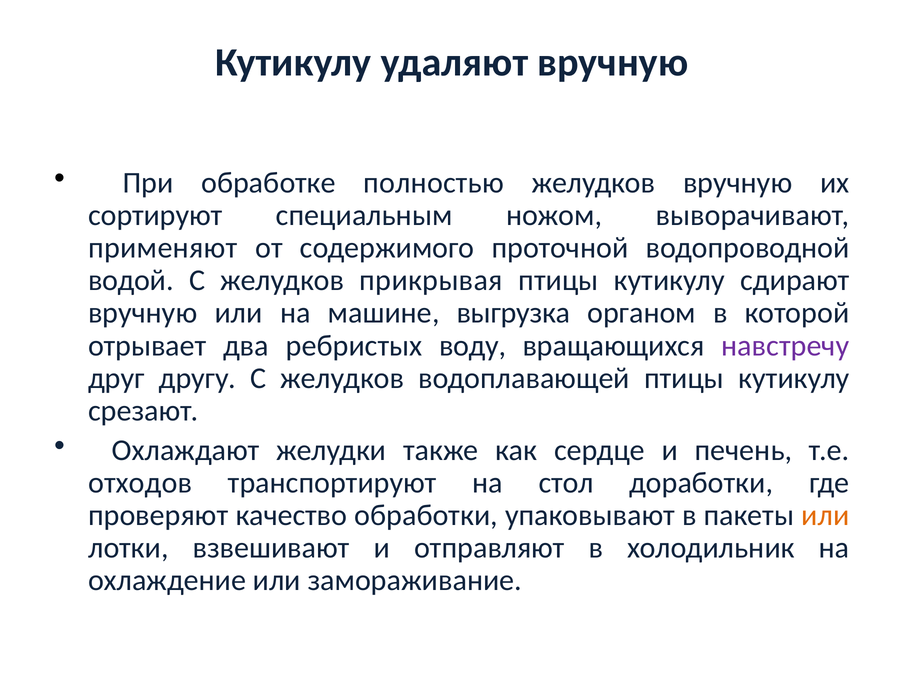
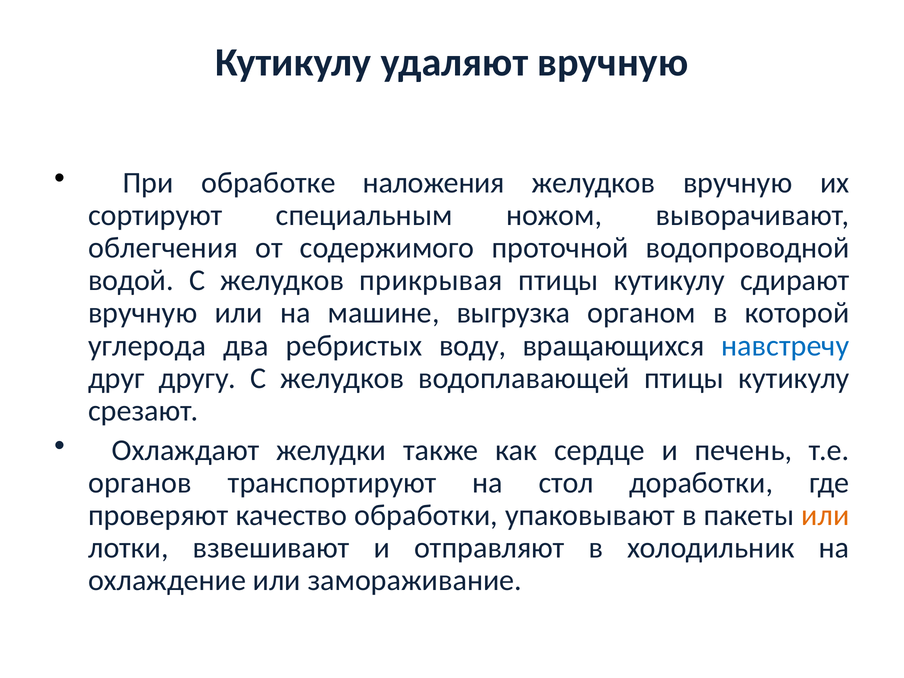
полностью: полностью -> наложения
применяют: применяют -> облегчения
отрывает: отрывает -> углерода
навстречу colour: purple -> blue
отходов: отходов -> органов
